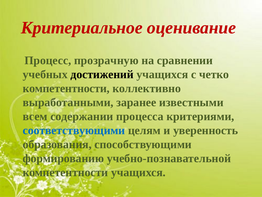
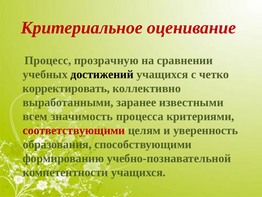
компетентности at (66, 88): компетентности -> корректировать
содержании: содержании -> значимость
соответствующими colour: blue -> red
